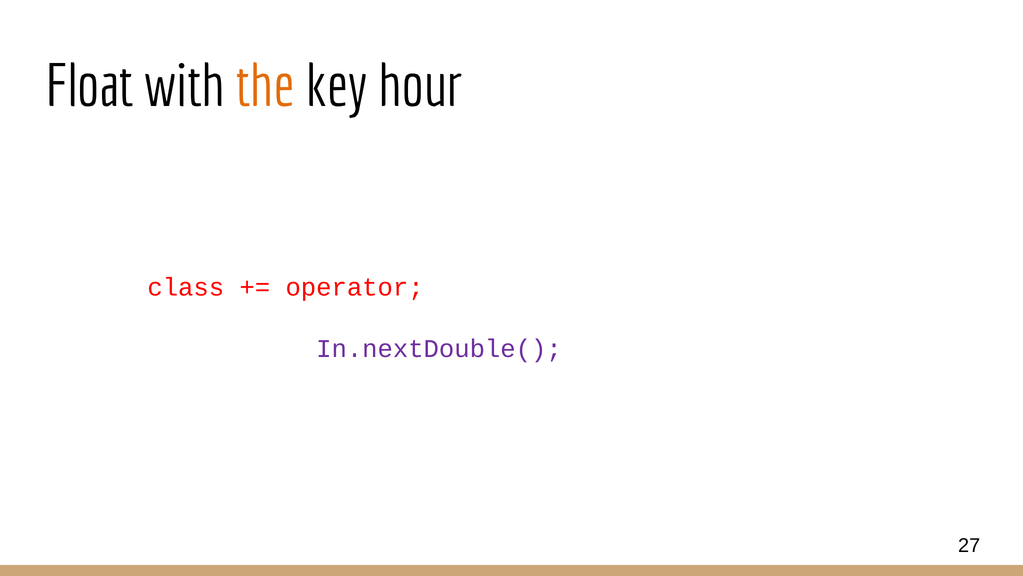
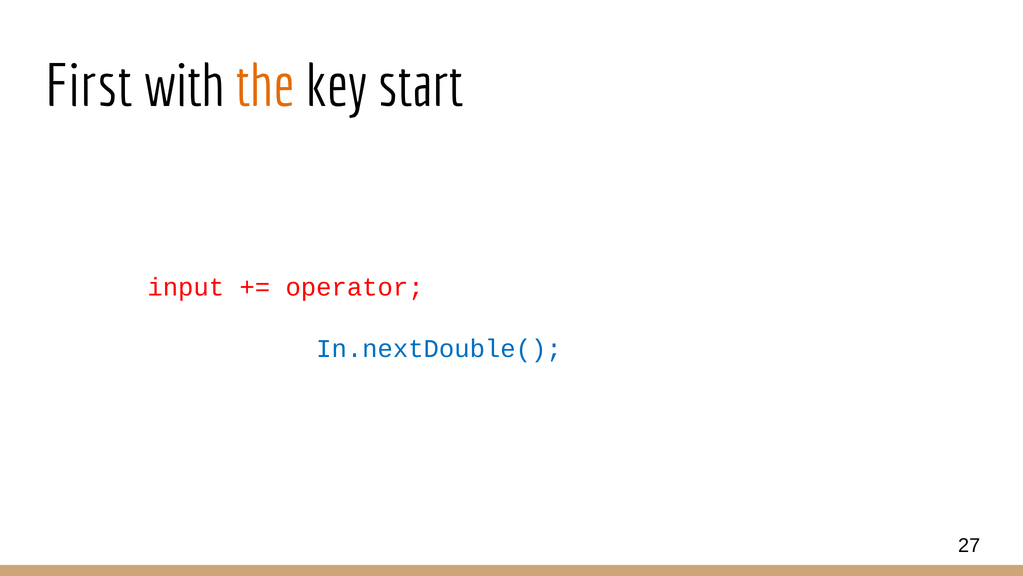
Float: Float -> First
hour: hour -> start
class at (186, 287): class -> input
In.nextDouble( at (439, 349) colour: purple -> blue
